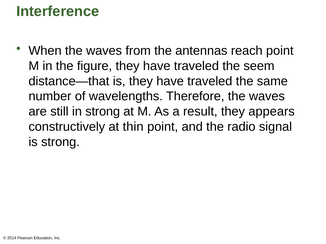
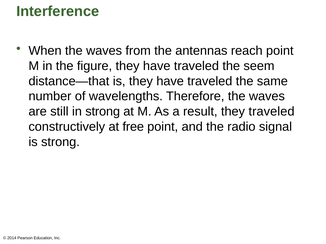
they appears: appears -> traveled
thin: thin -> free
